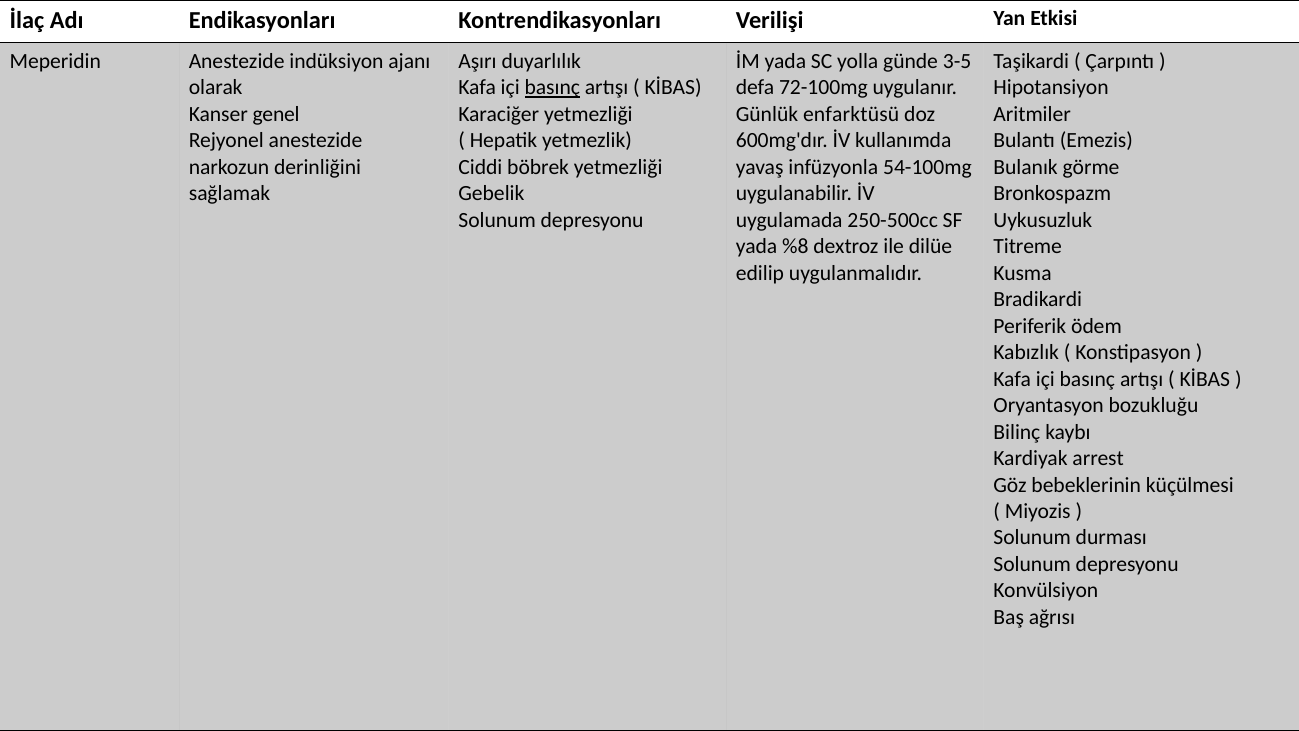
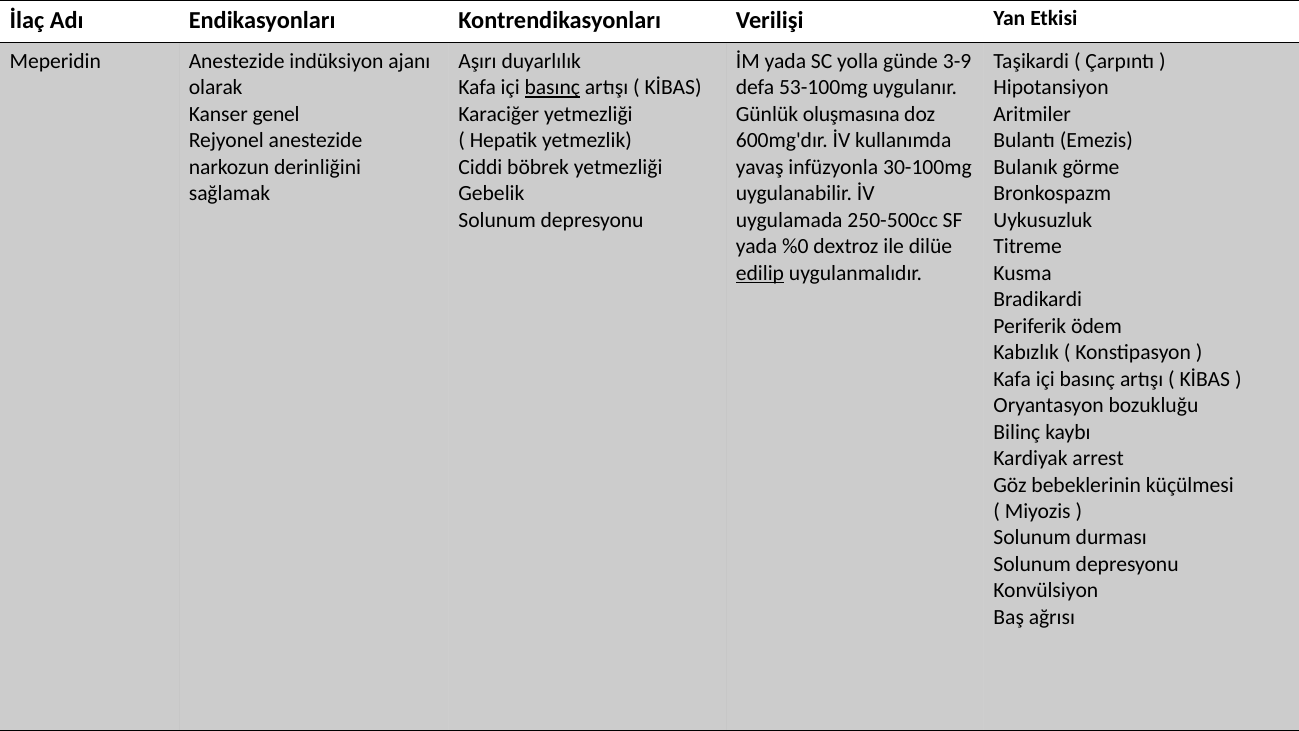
3-5: 3-5 -> 3-9
72-100mg: 72-100mg -> 53-100mg
enfarktüsü: enfarktüsü -> oluşmasına
54-100mg: 54-100mg -> 30-100mg
%8: %8 -> %0
edilip underline: none -> present
